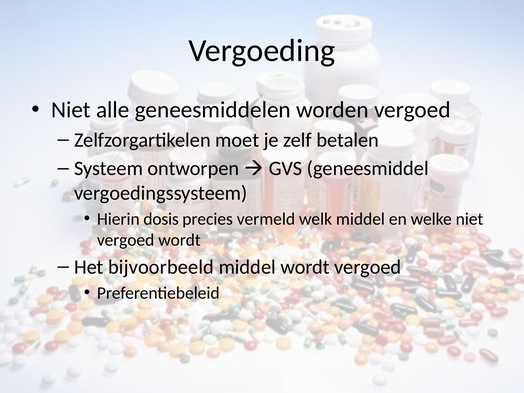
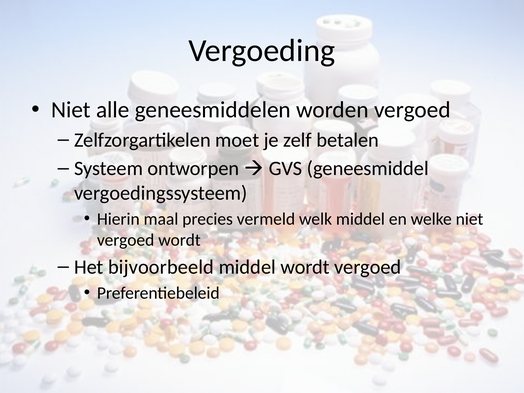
dosis: dosis -> maal
